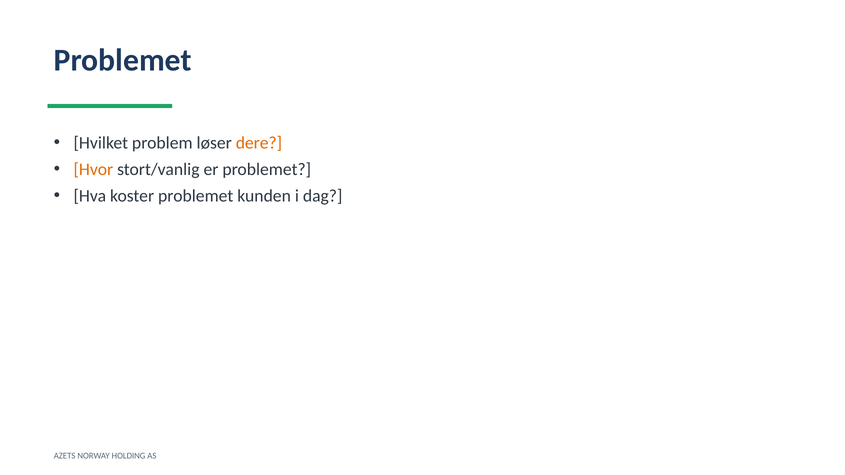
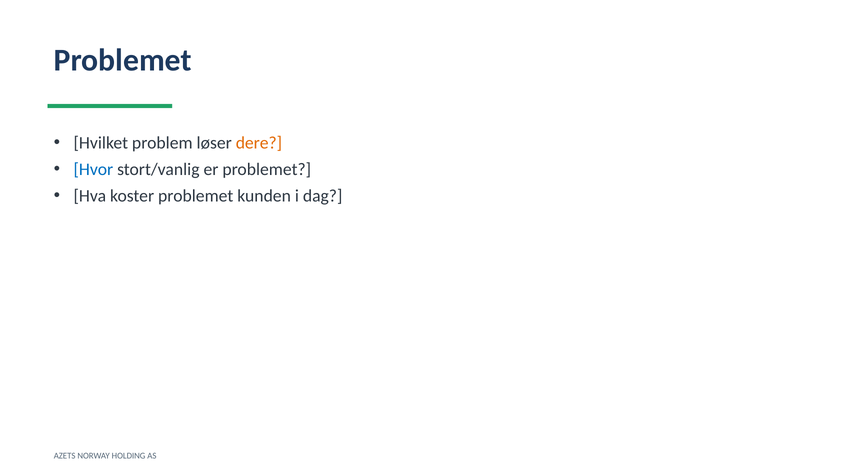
Hvor colour: orange -> blue
